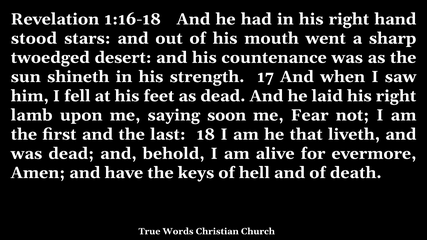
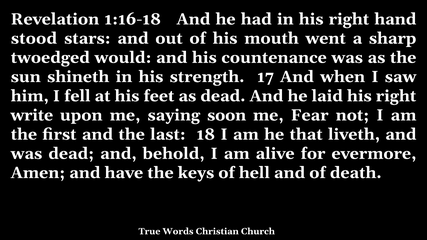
desert: desert -> would
lamb: lamb -> write
